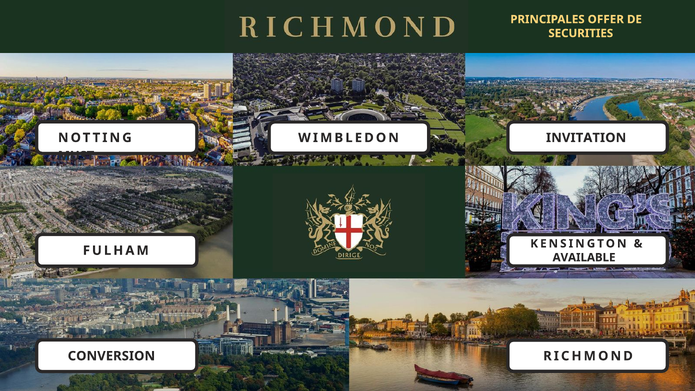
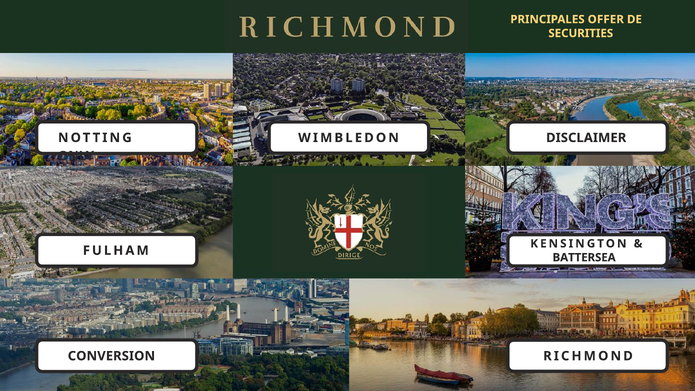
INVITATION: INVITATION -> DISCLAIMER
MUST: MUST -> ONLY
AVAILABLE: AVAILABLE -> BATTERSEA
